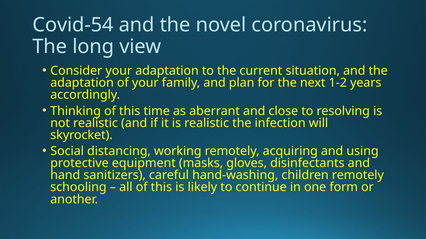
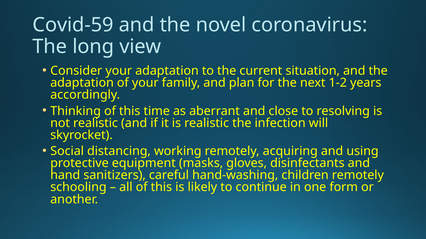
Covid-54: Covid-54 -> Covid-59
